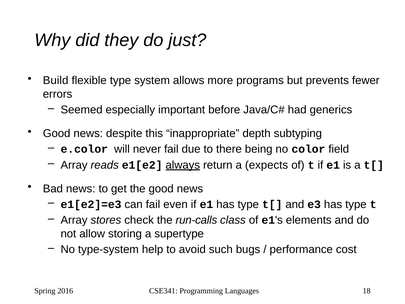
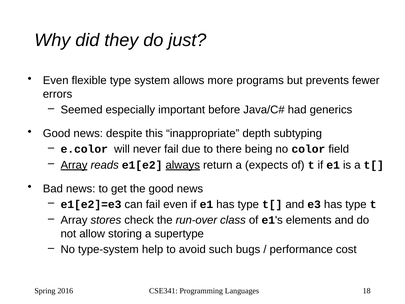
Build at (56, 80): Build -> Even
Array at (74, 165) underline: none -> present
run-calls: run-calls -> run-over
